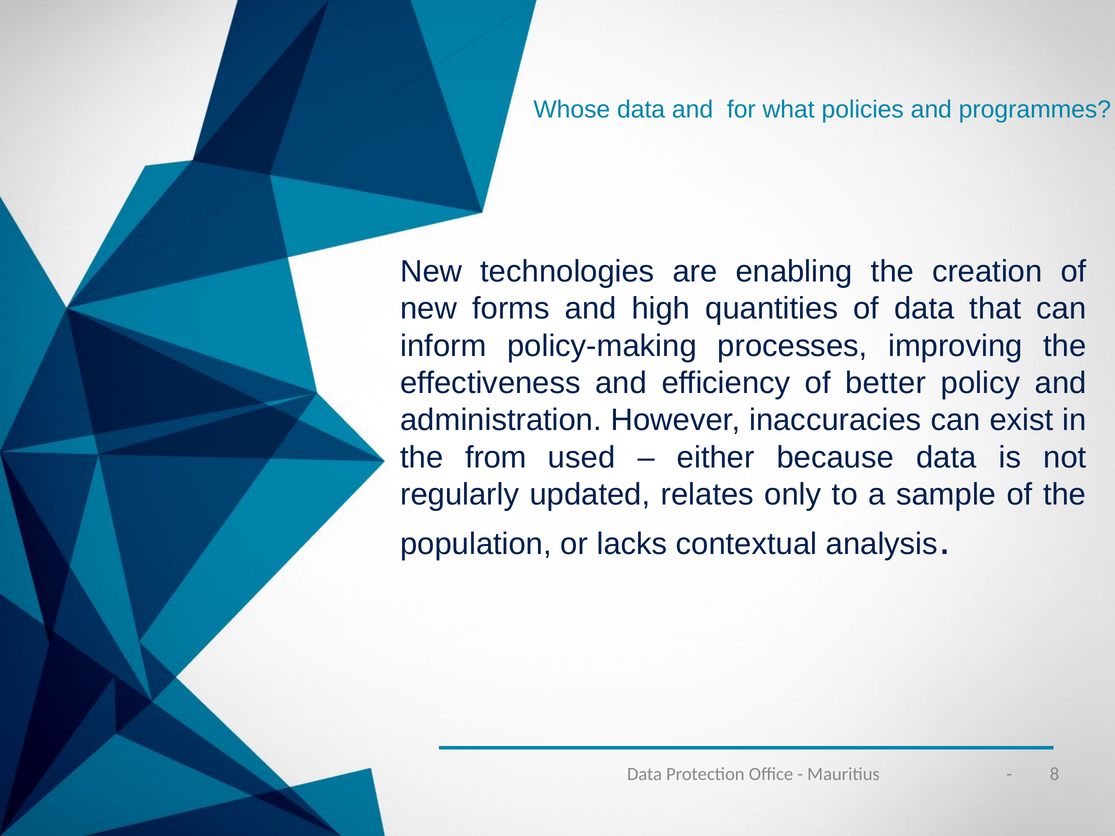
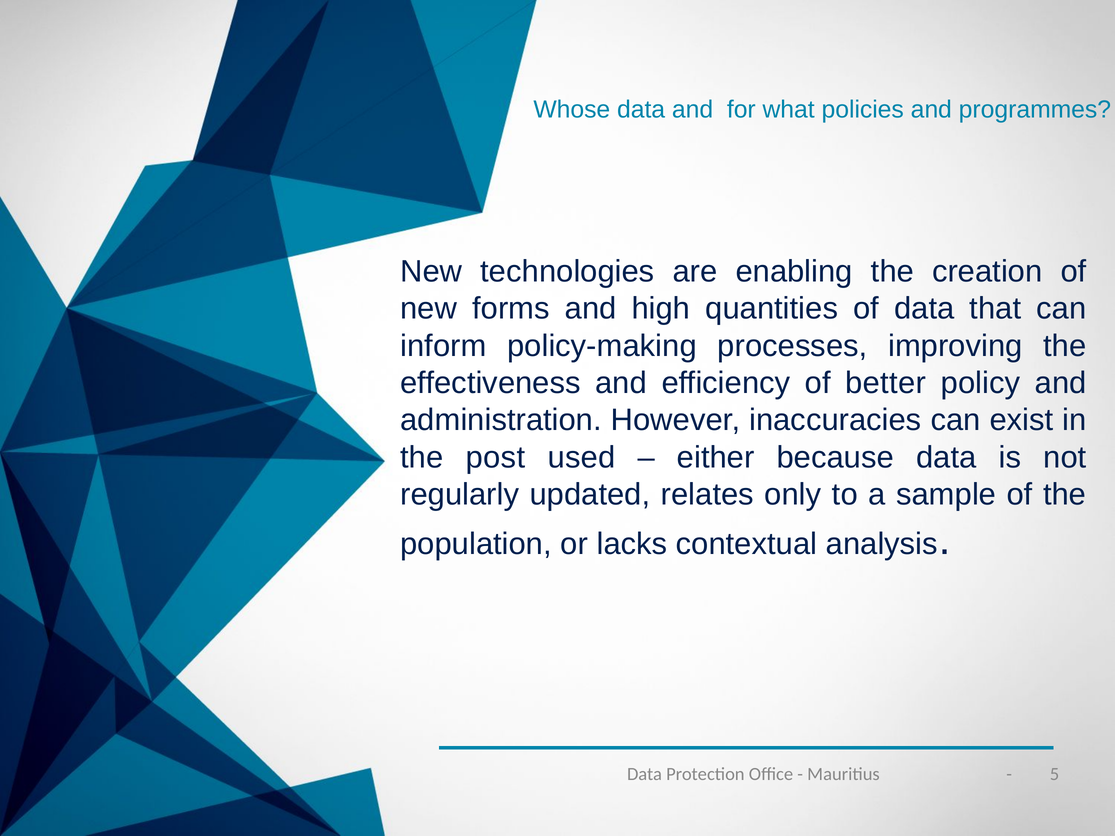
from: from -> post
8: 8 -> 5
